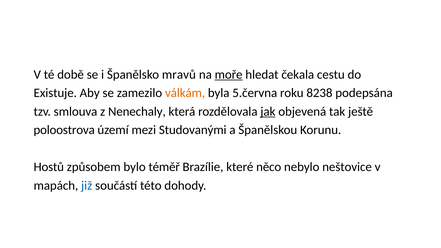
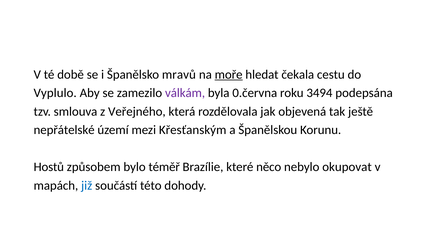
Existuje: Existuje -> Vyplulo
válkám colour: orange -> purple
5.června: 5.června -> 0.června
8238: 8238 -> 3494
Nenechaly: Nenechaly -> Veřejného
jak underline: present -> none
poloostrova: poloostrova -> nepřátelské
Studovanými: Studovanými -> Křesťanským
neštovice: neštovice -> okupovat
